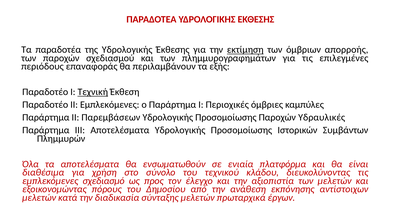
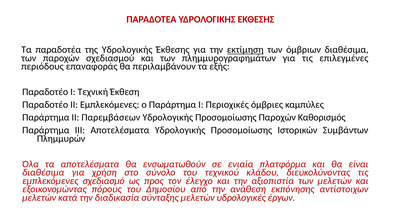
όμβριων απορροής: απορροής -> διαθέσιμα
Τεχνική underline: present -> none
Υδραυλικές: Υδραυλικές -> Καθορισμός
πρωταρχικά: πρωταρχικά -> υδρολογικές
